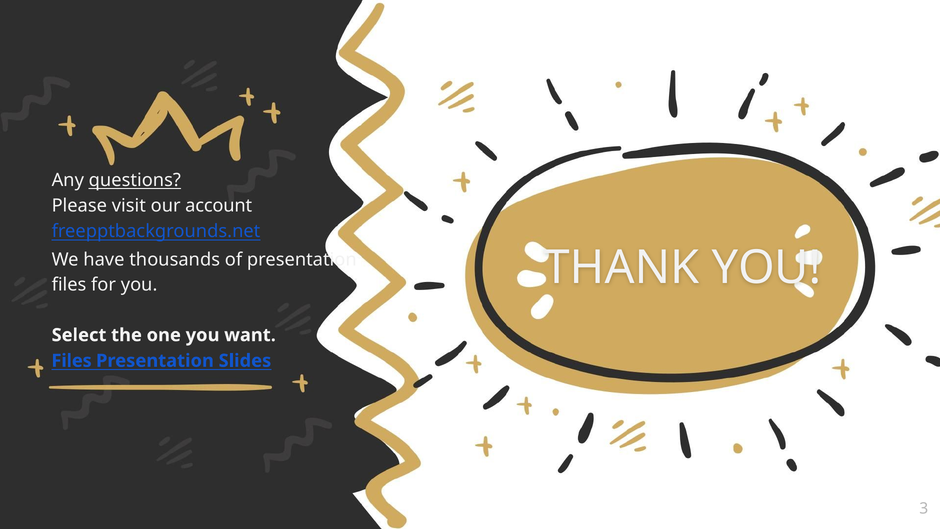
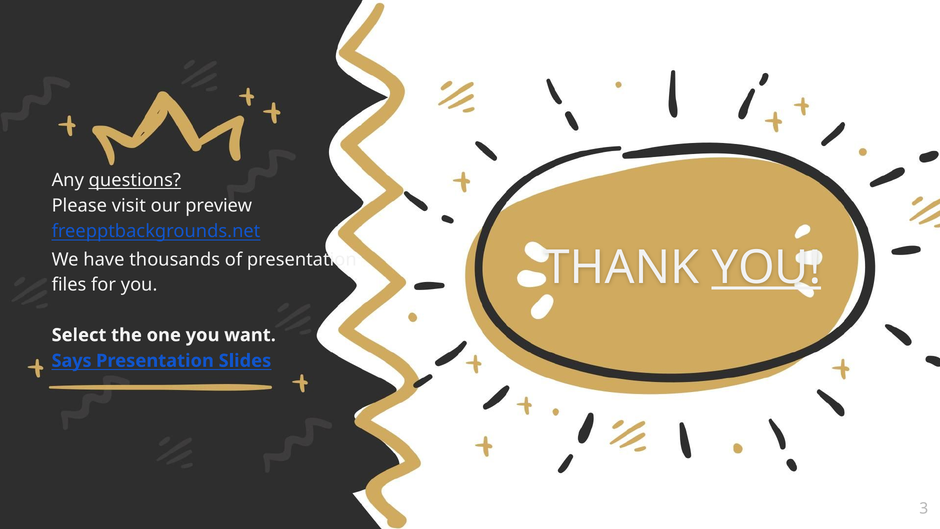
account: account -> preview
YOU at (766, 268) underline: none -> present
Files at (72, 361): Files -> Says
